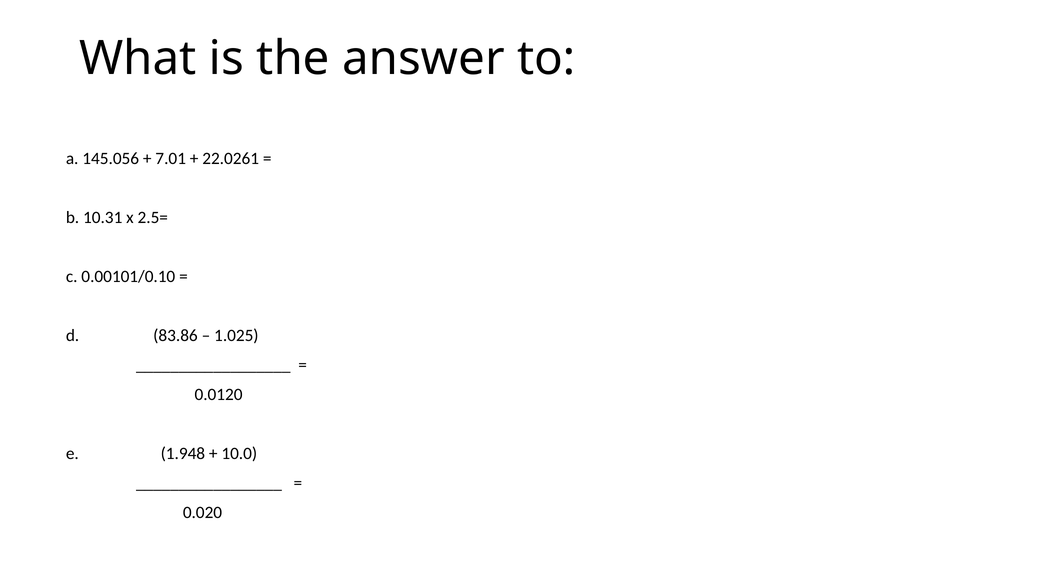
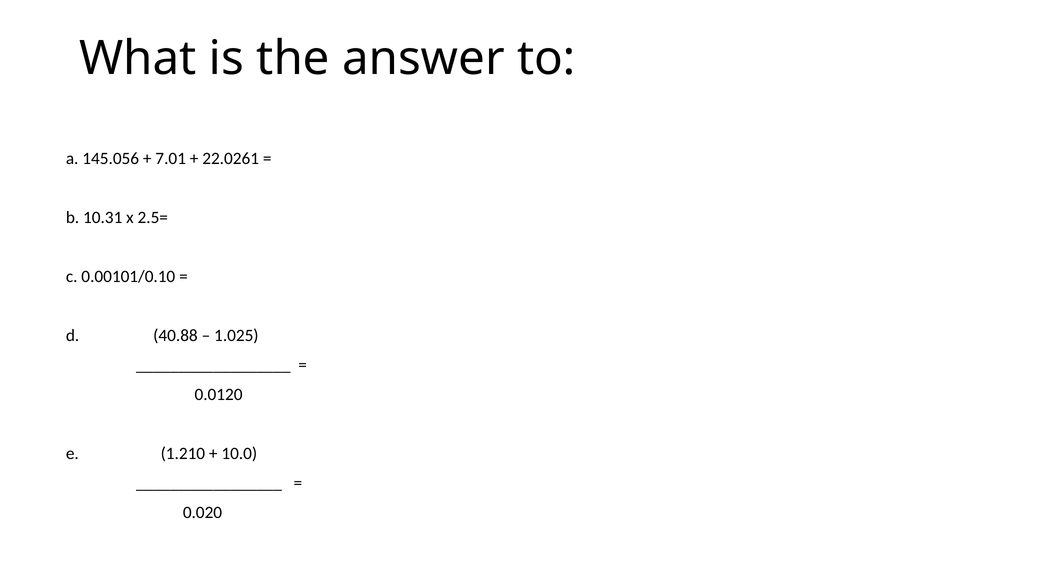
83.86: 83.86 -> 40.88
1.948: 1.948 -> 1.210
